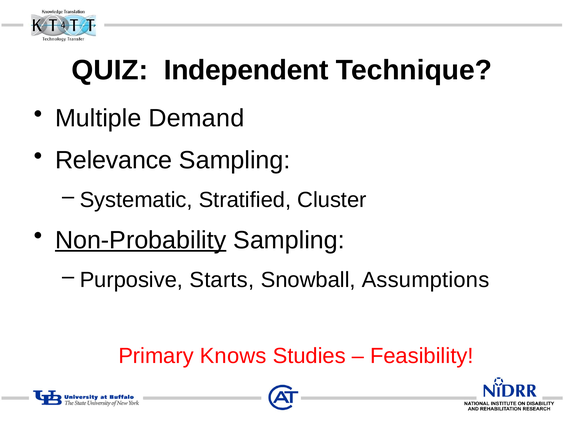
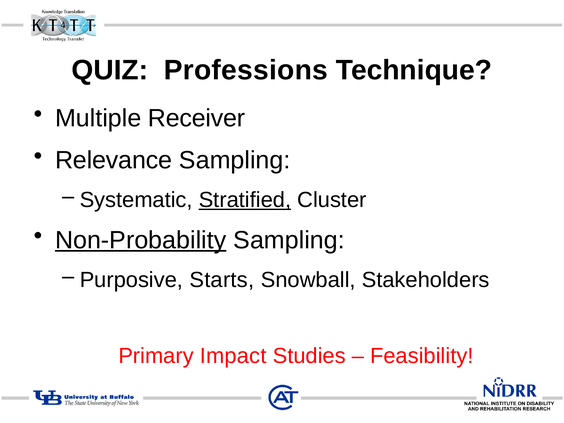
Independent: Independent -> Professions
Demand: Demand -> Receiver
Stratified underline: none -> present
Assumptions: Assumptions -> Stakeholders
Knows: Knows -> Impact
